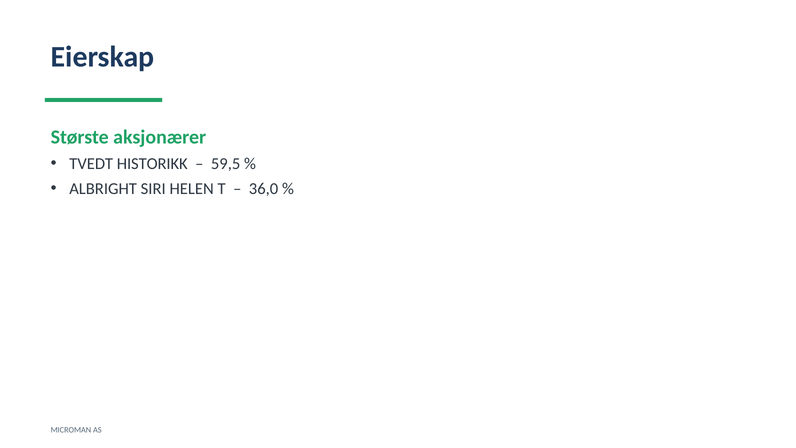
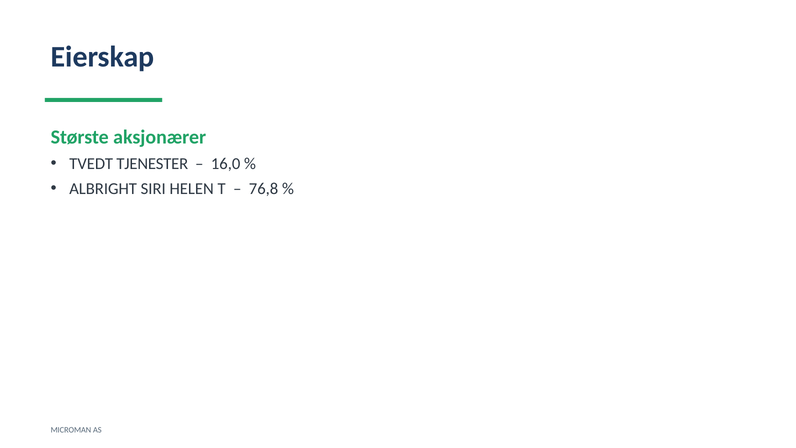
HISTORIKK: HISTORIKK -> TJENESTER
59,5: 59,5 -> 16,0
36,0: 36,0 -> 76,8
